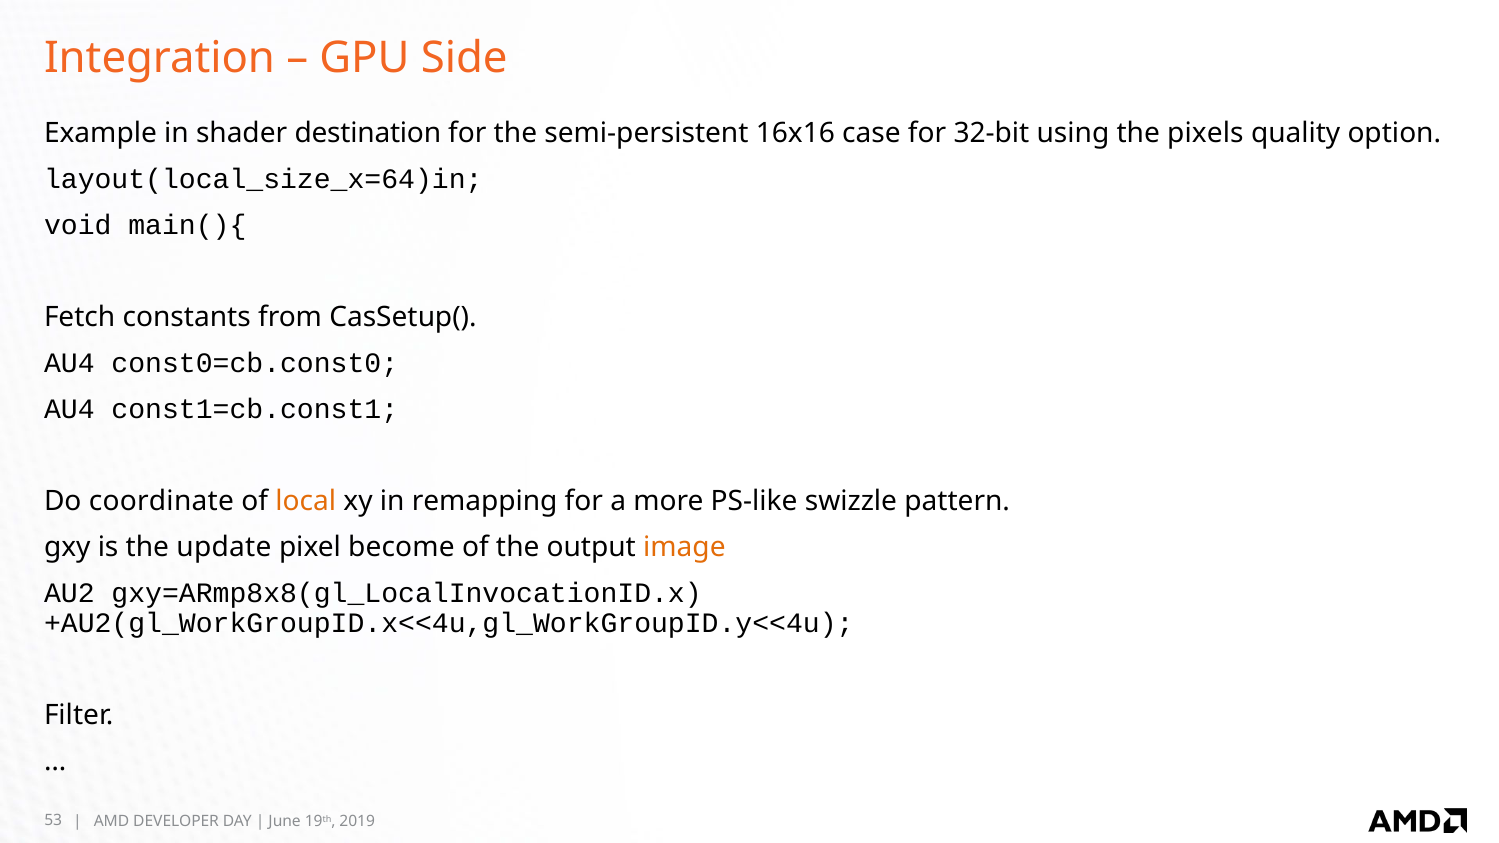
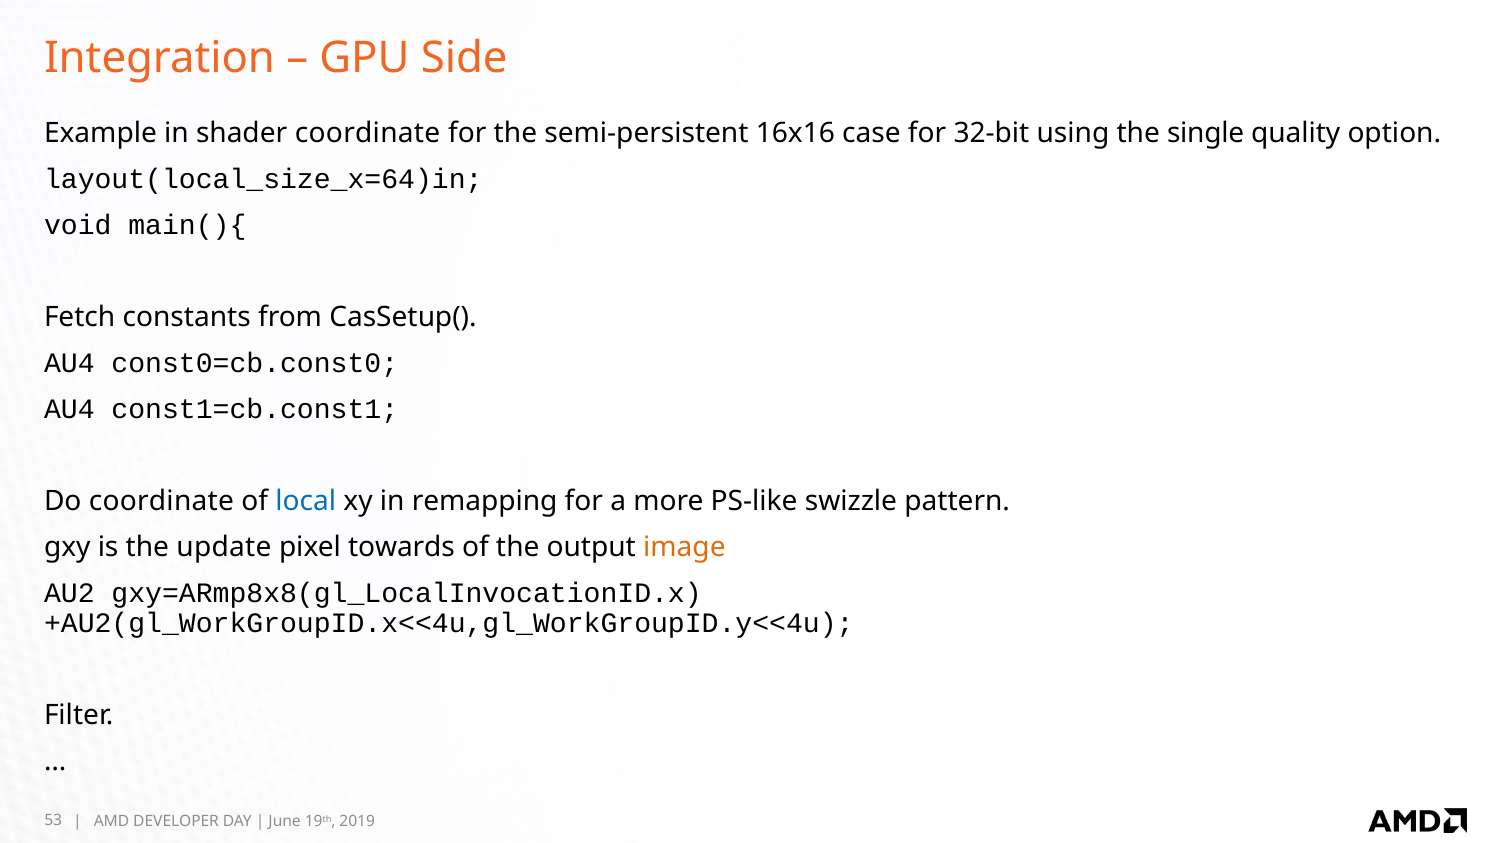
shader destination: destination -> coordinate
pixels: pixels -> single
local colour: orange -> blue
become: become -> towards
